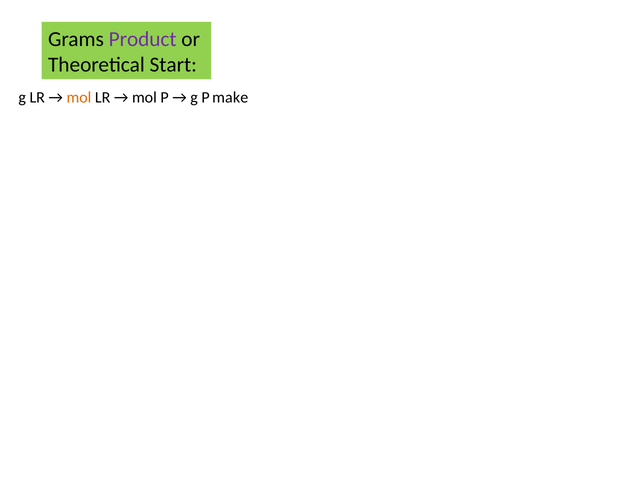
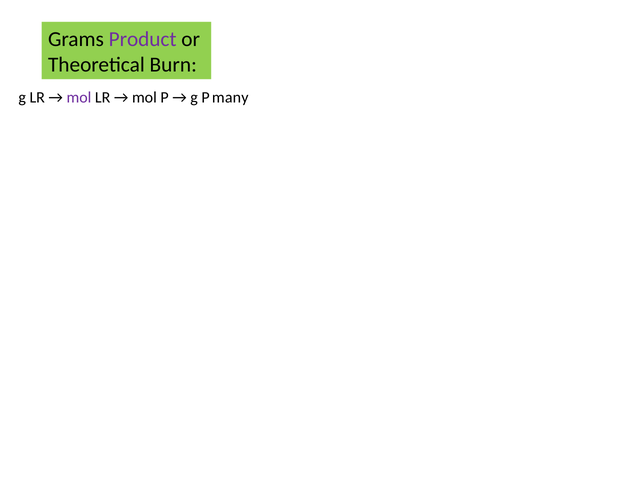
Start: Start -> Burn
mol at (79, 98) colour: orange -> purple
make: make -> many
